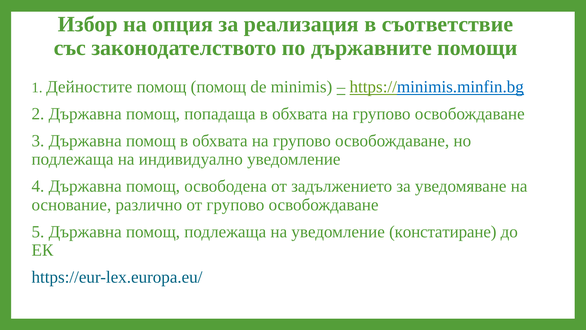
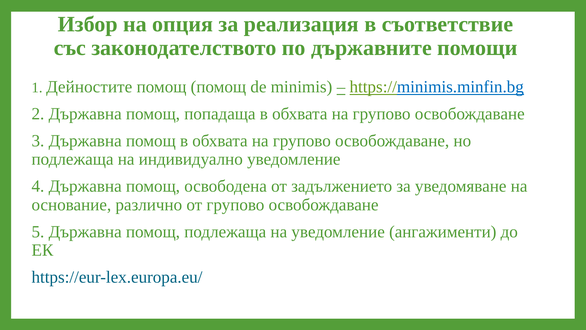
констатиране: констатиране -> ангажименти
